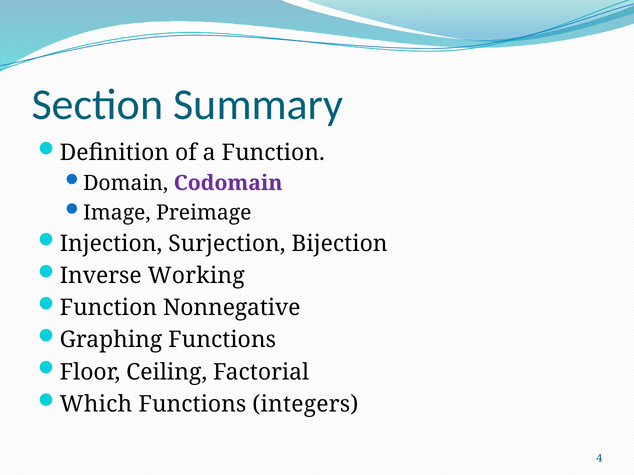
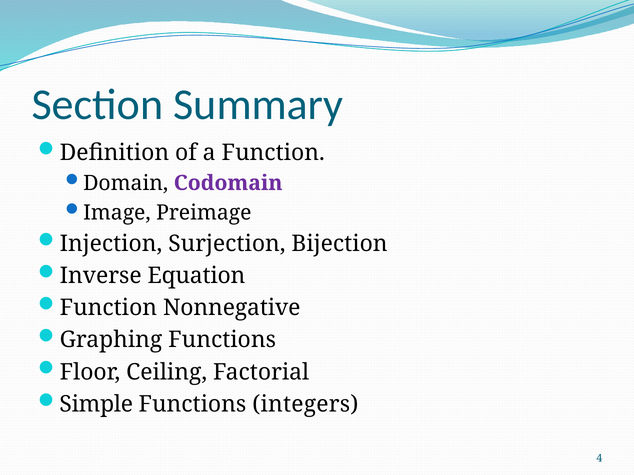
Working: Working -> Equation
Which: Which -> Simple
